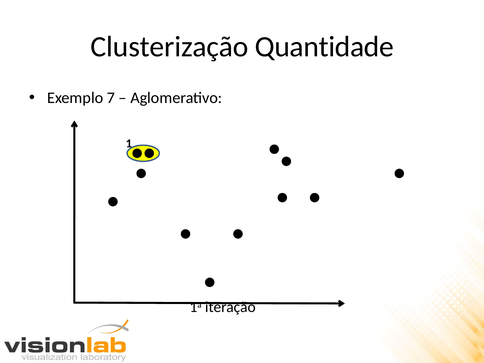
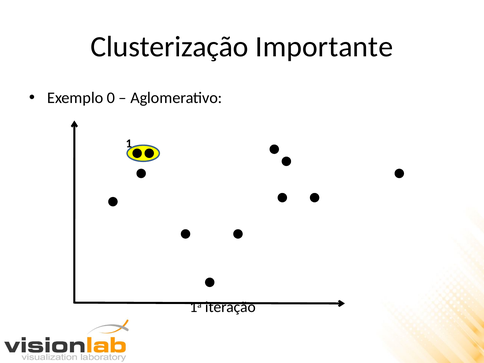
Quantidade: Quantidade -> Importante
7: 7 -> 0
